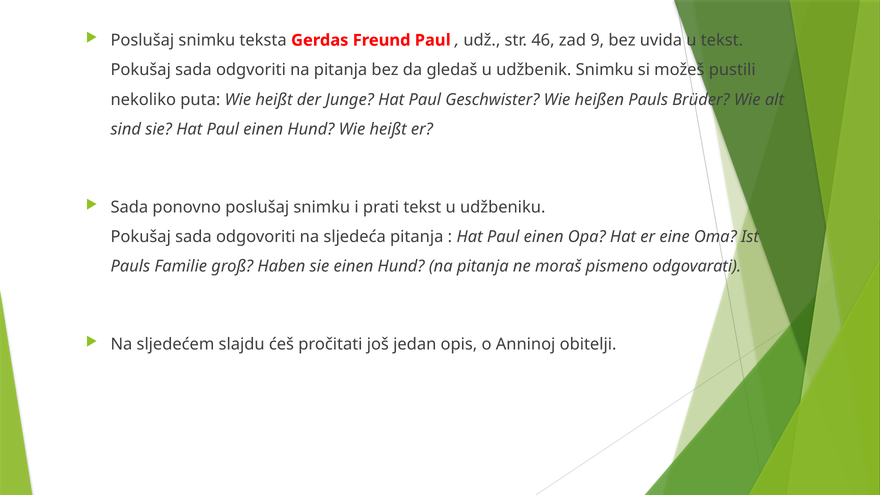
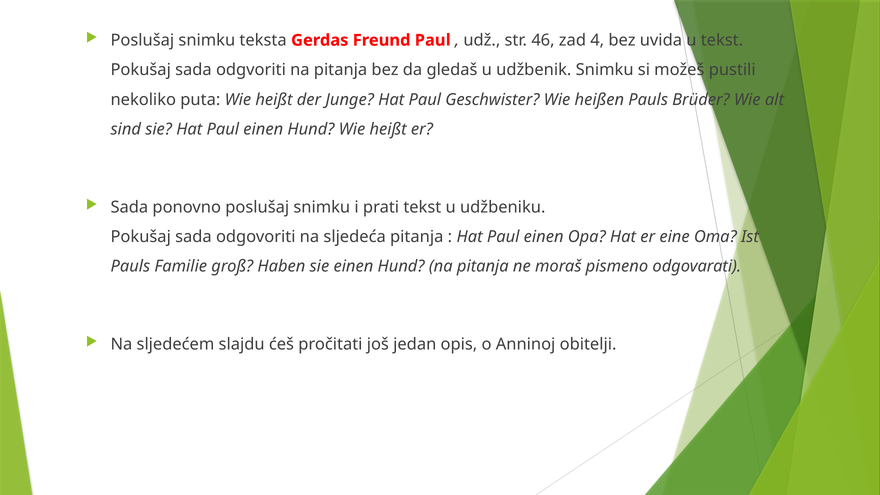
9: 9 -> 4
